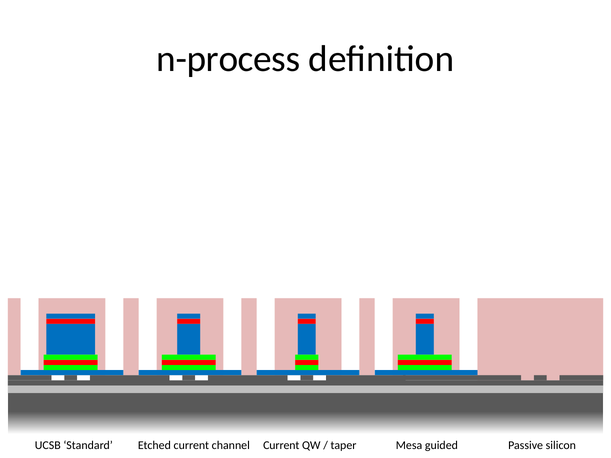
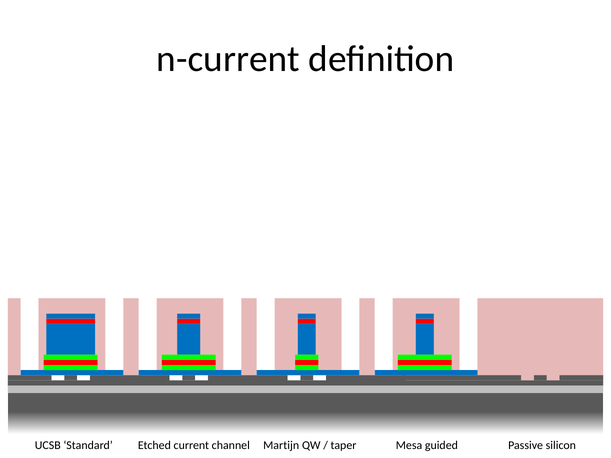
n-process: n-process -> n-current
Current at (281, 445): Current -> Martijn
